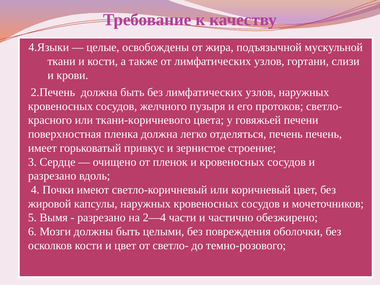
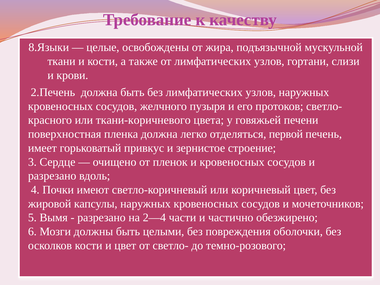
4.Языки: 4.Языки -> 8.Языки
отделяться печень: печень -> первой
